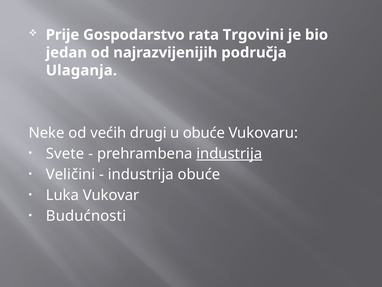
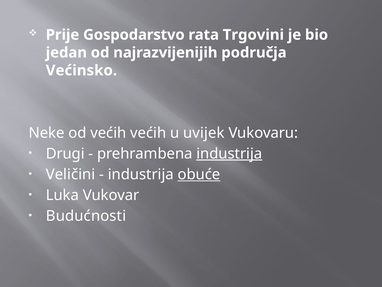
Ulaganja: Ulaganja -> Većinsko
većih drugi: drugi -> većih
u obuće: obuće -> uvijek
Svete: Svete -> Drugi
obuće at (199, 174) underline: none -> present
